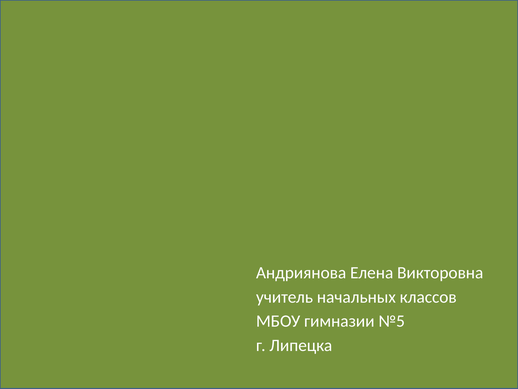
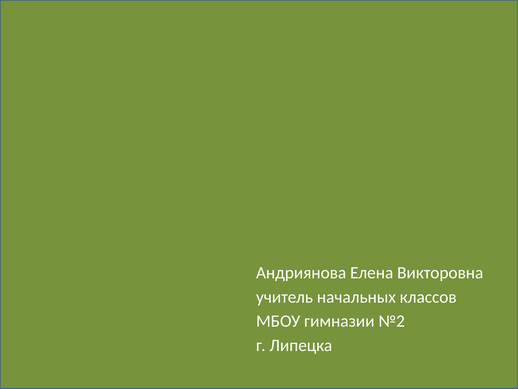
№5: №5 -> №2
